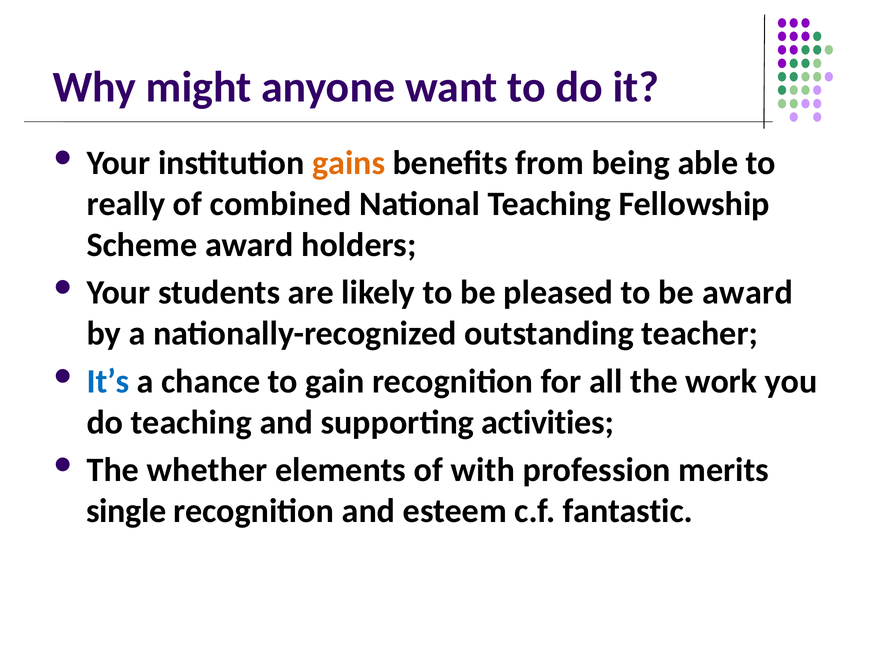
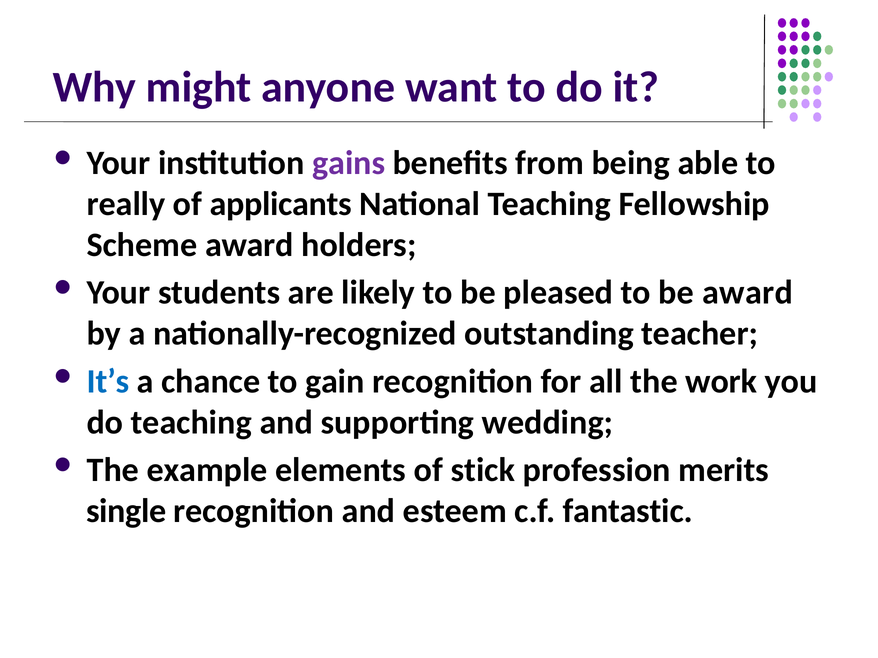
gains colour: orange -> purple
combined: combined -> applicants
activities: activities -> wedding
whether: whether -> example
with: with -> stick
